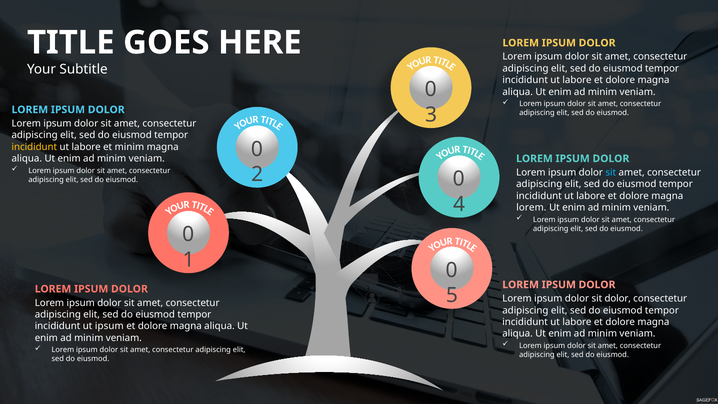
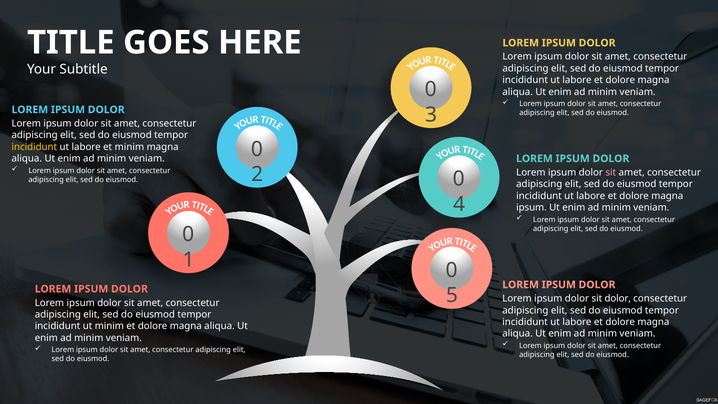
sit at (611, 172) colour: light blue -> pink
lorem at (531, 208): lorem -> ipsum
ut ipsum: ipsum -> minim
